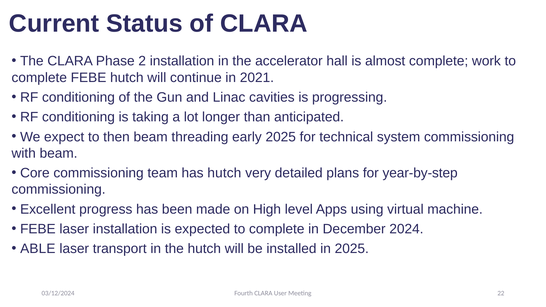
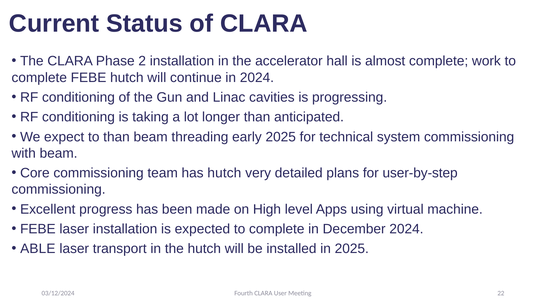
in 2021: 2021 -> 2024
to then: then -> than
year-by-step: year-by-step -> user-by-step
